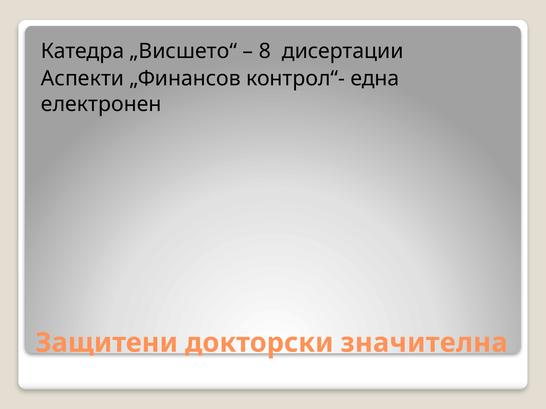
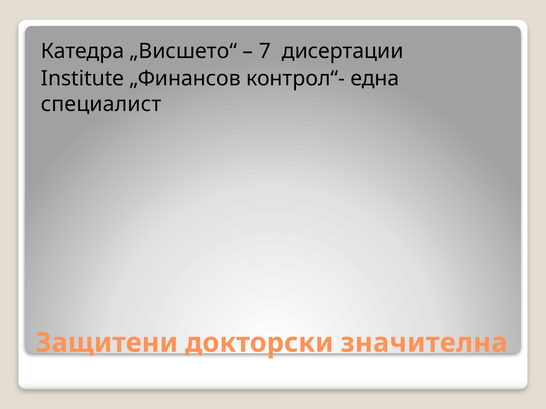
8: 8 -> 7
Аспекти: Аспекти -> Institute
електронен: електронен -> специалист
